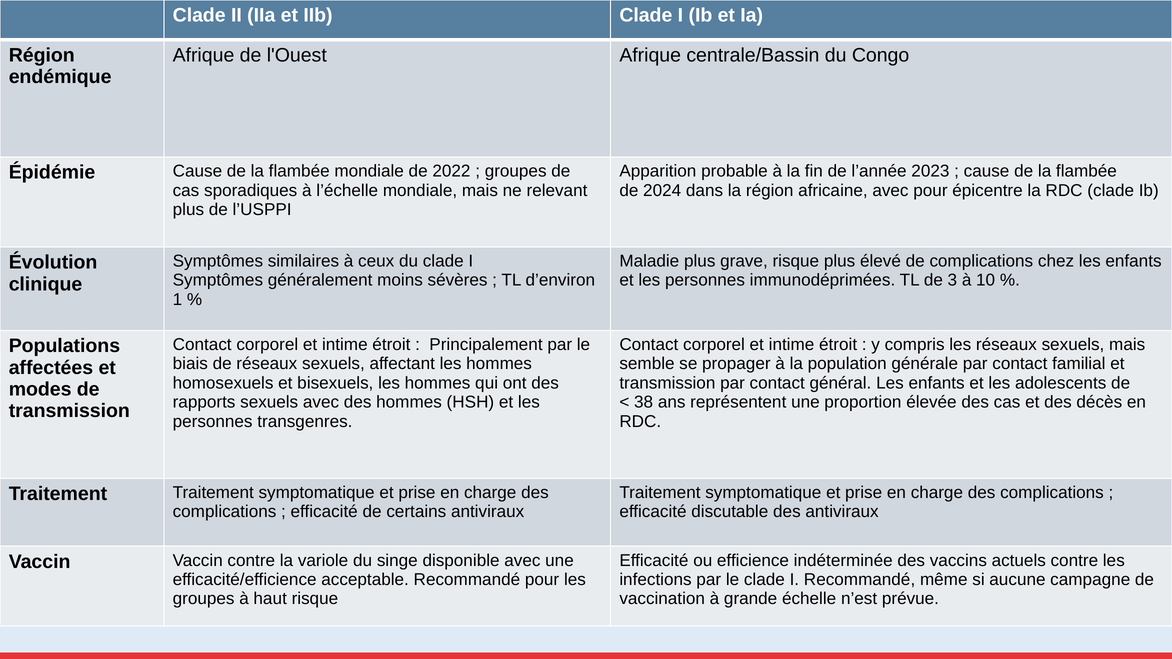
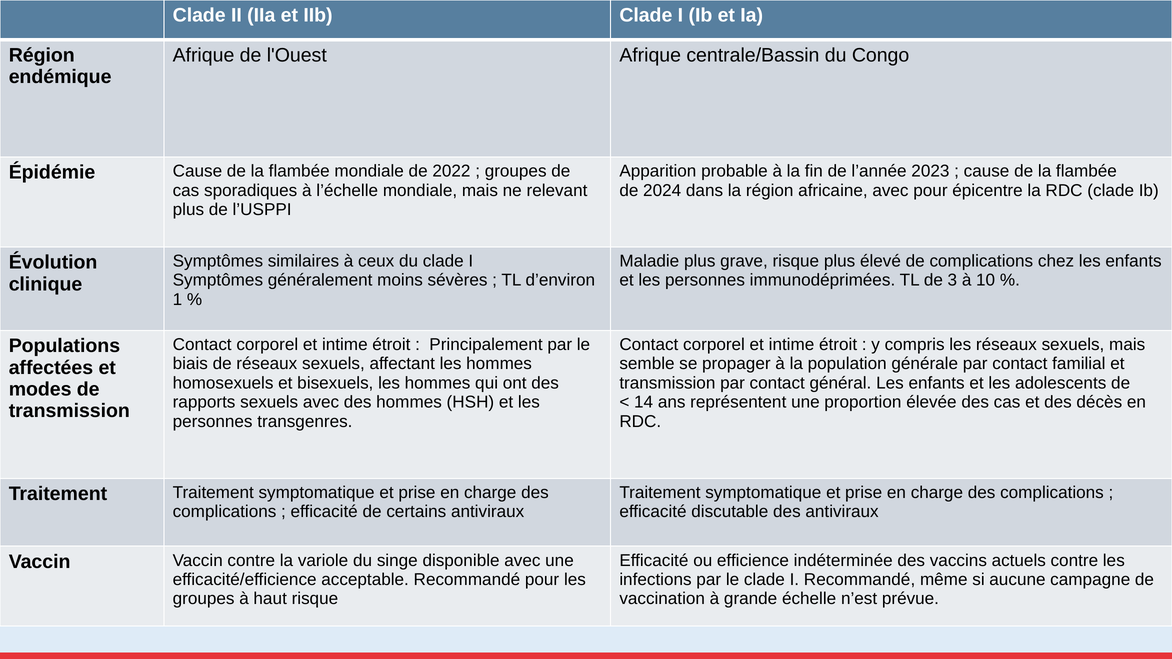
38: 38 -> 14
